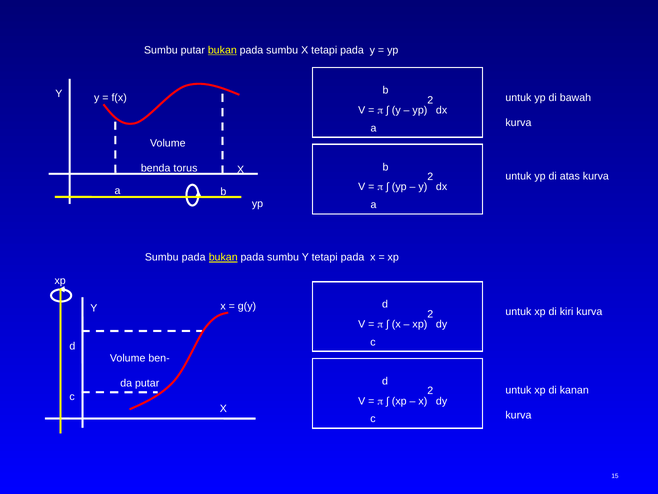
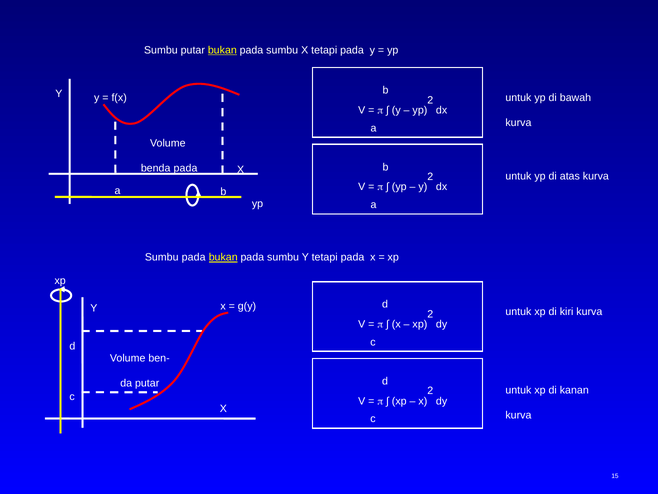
benda torus: torus -> pada
